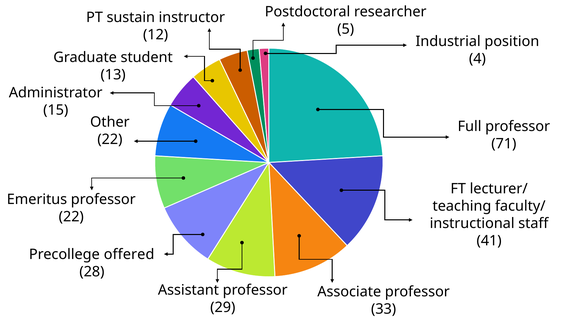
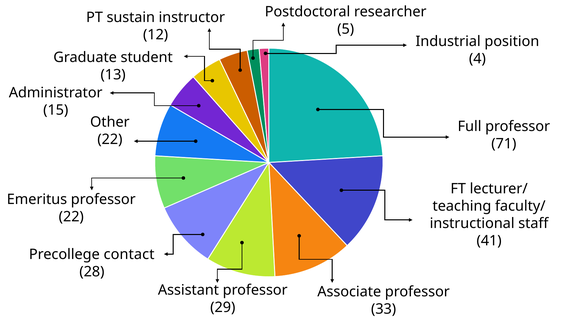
offered: offered -> contact
